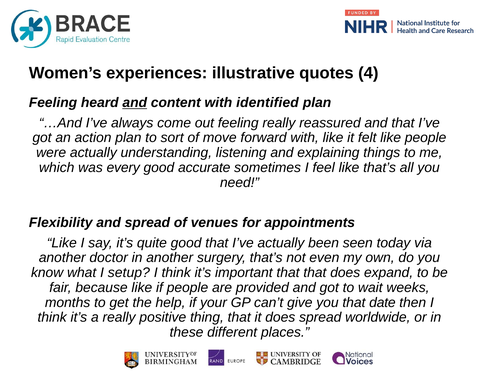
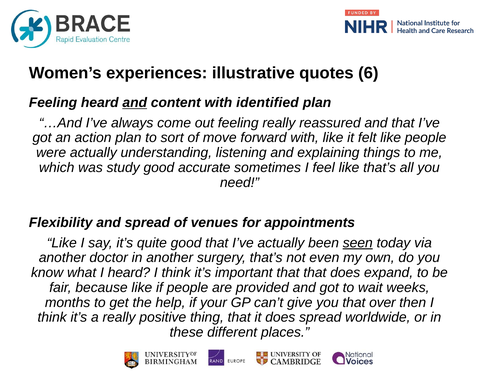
4: 4 -> 6
every: every -> study
seen underline: none -> present
I setup: setup -> heard
date: date -> over
